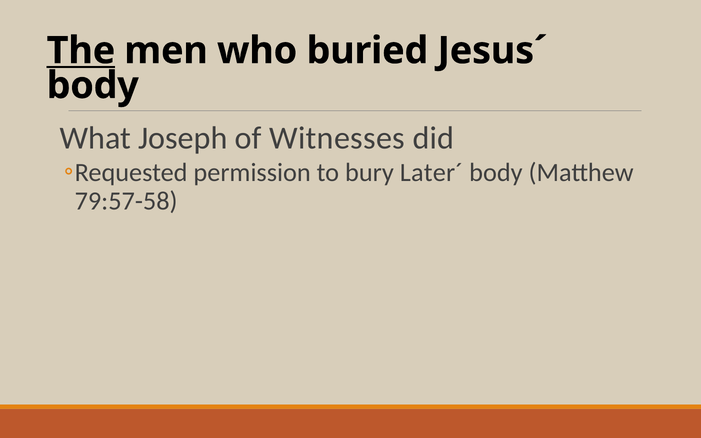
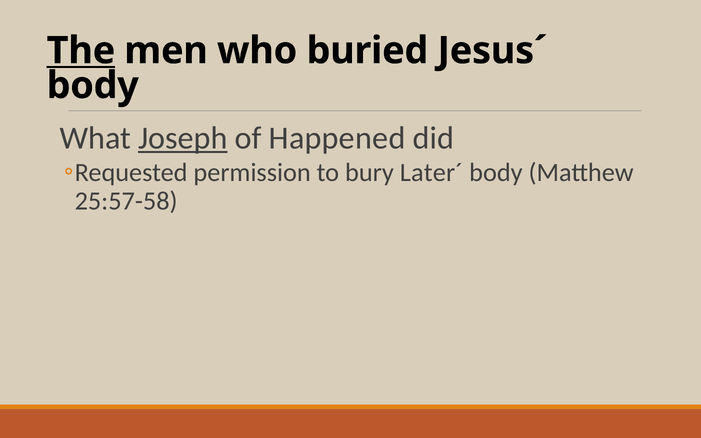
Joseph underline: none -> present
Witnesses: Witnesses -> Happened
79:57-58: 79:57-58 -> 25:57-58
